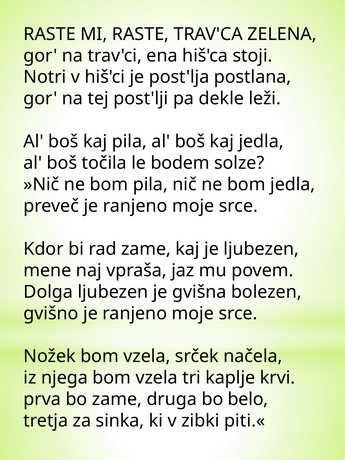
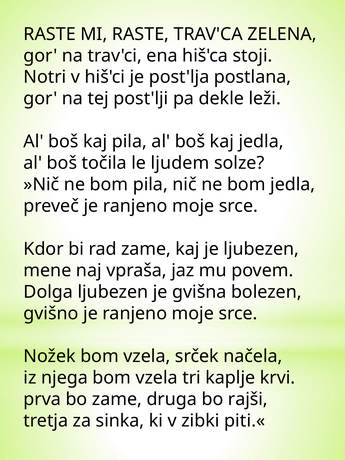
bodem: bodem -> ljudem
belo: belo -> rajši
